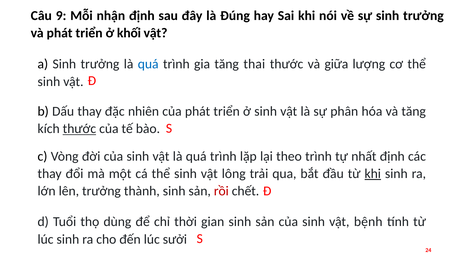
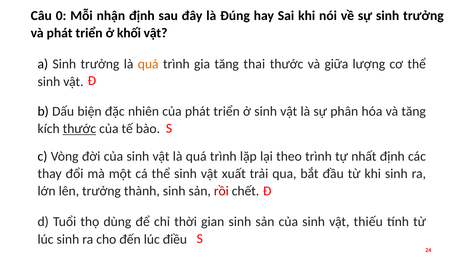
9: 9 -> 0
quá at (148, 64) colour: blue -> orange
Dấu thay: thay -> biện
lông: lông -> xuất
khi at (373, 174) underline: present -> none
bệnh: bệnh -> thiếu
sưởi: sưởi -> điều
